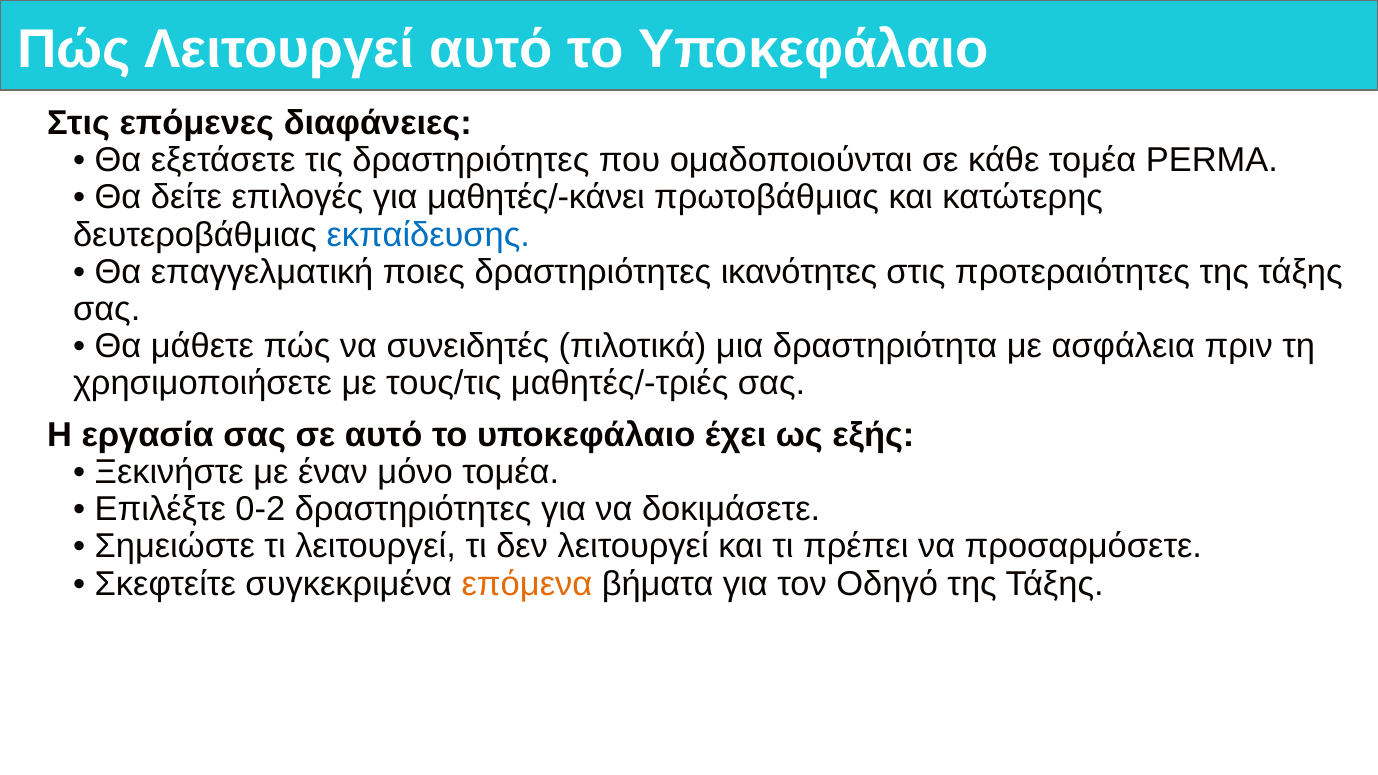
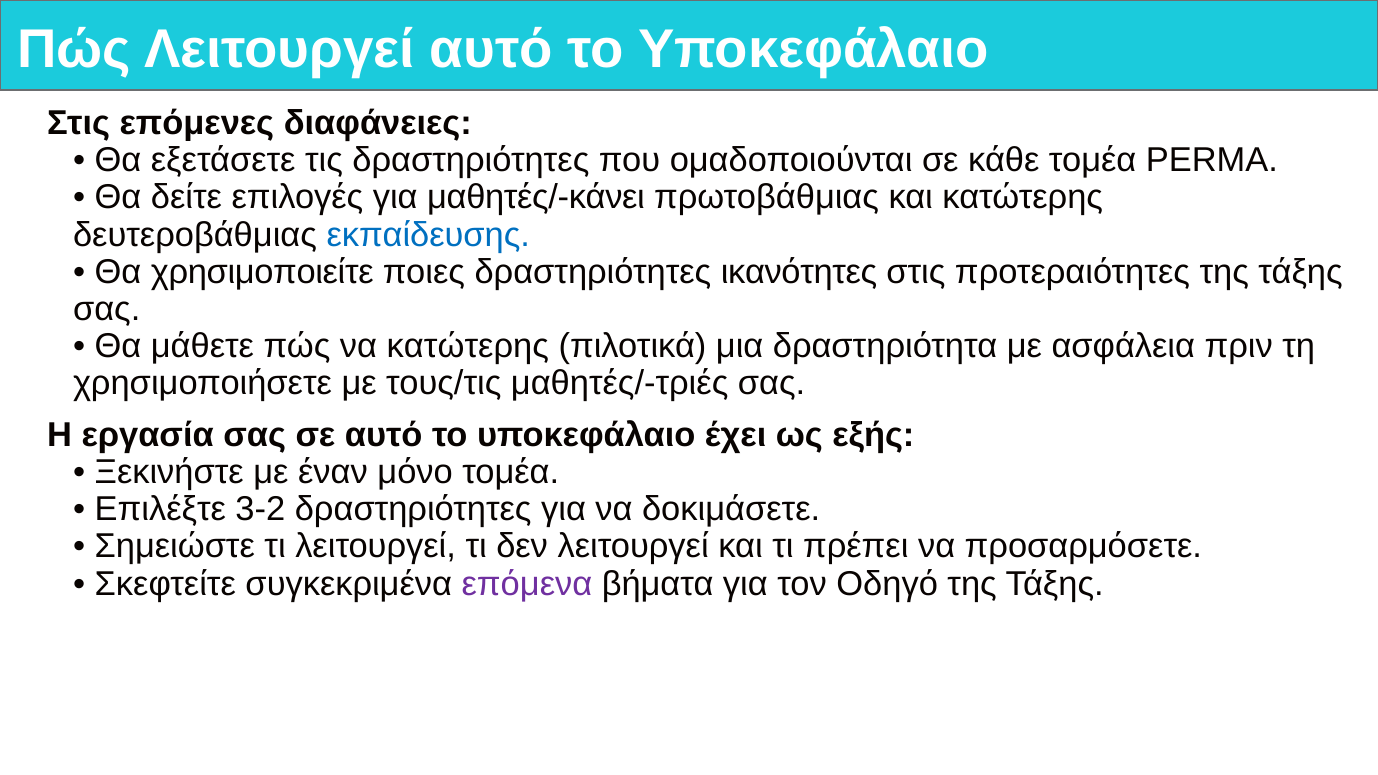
επαγγελματική: επαγγελματική -> χρησιμοποιείτε
να συνειδητές: συνειδητές -> κατώτερης
0-2: 0-2 -> 3-2
επόμενα colour: orange -> purple
